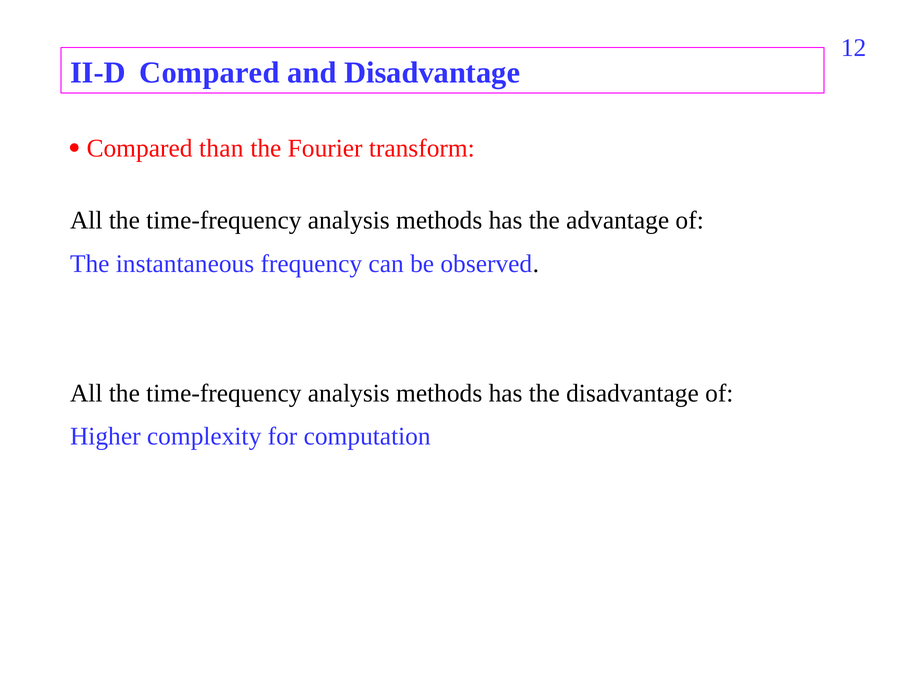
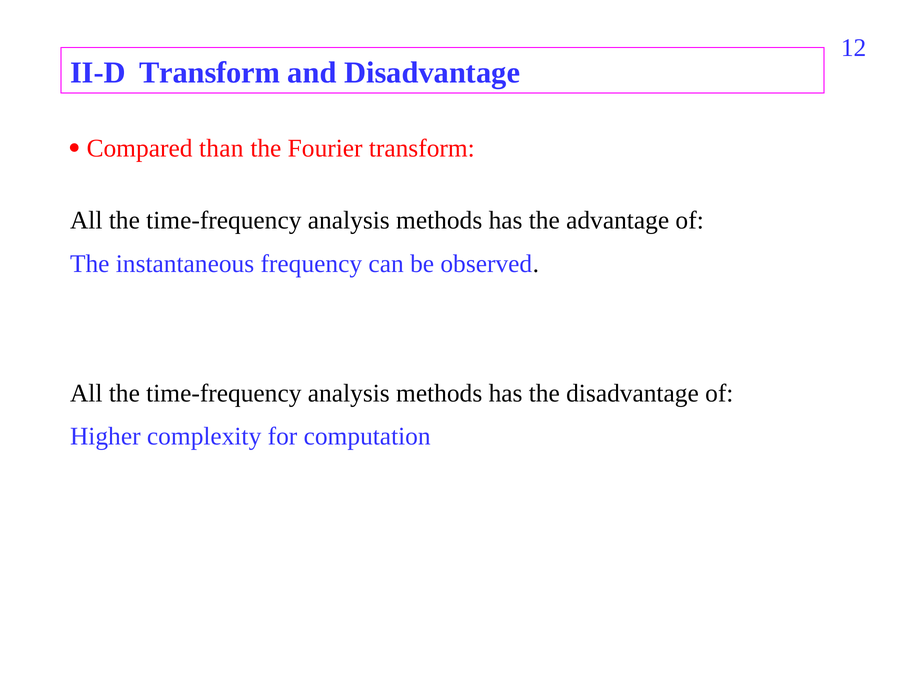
II-D Compared: Compared -> Transform
